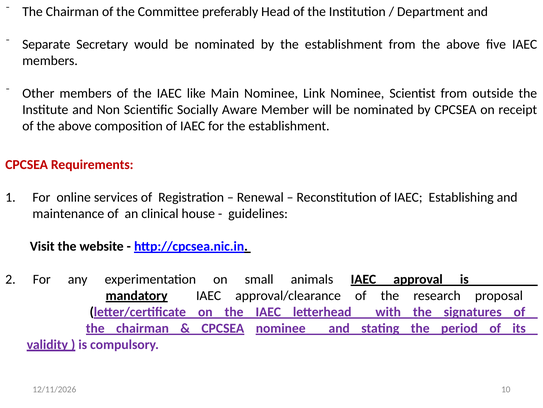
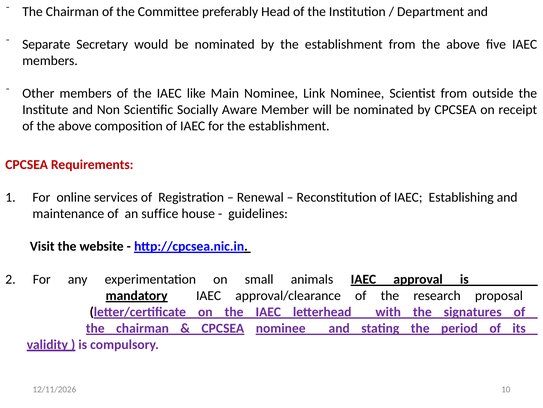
clinical: clinical -> suffice
